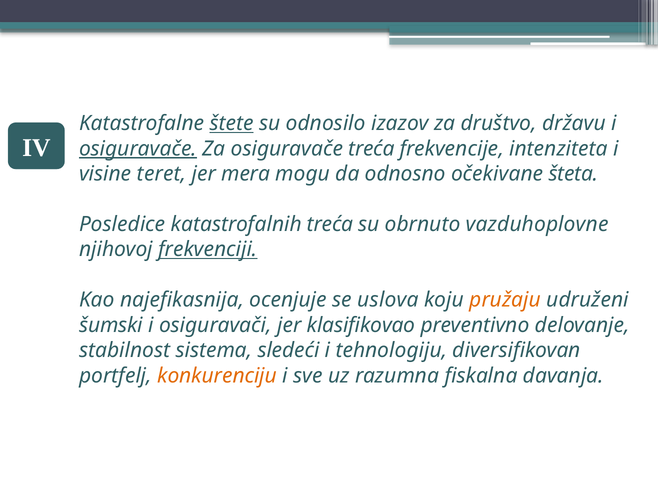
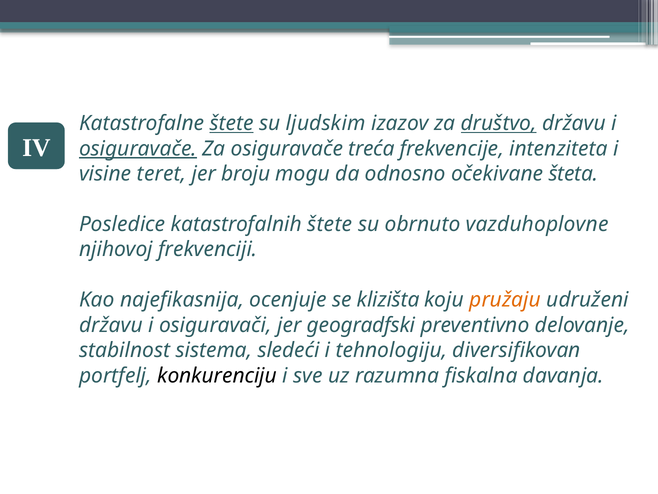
odnosilo: odnosilo -> ljudskim
društvo underline: none -> present
mera: mera -> broju
katastrofalnih treća: treća -> štete
frekvenciji underline: present -> none
uslova: uslova -> klizišta
šumski at (111, 325): šumski -> državu
klasifikovao: klasifikovao -> geogradfski
konkurenciju colour: orange -> black
